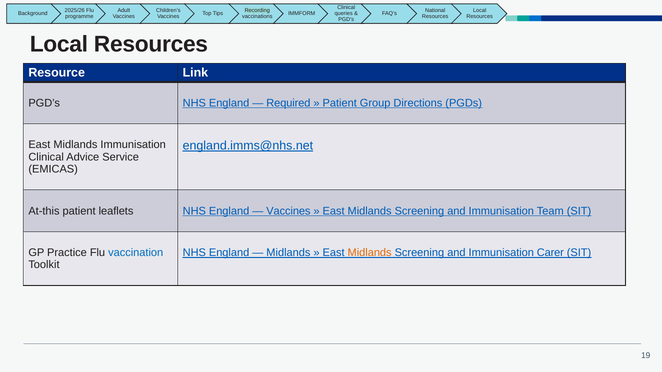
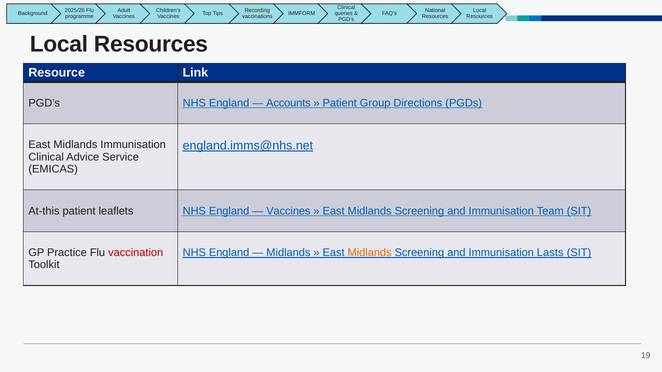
Required: Required -> Accounts
vaccination colour: blue -> red
Carer: Carer -> Lasts
